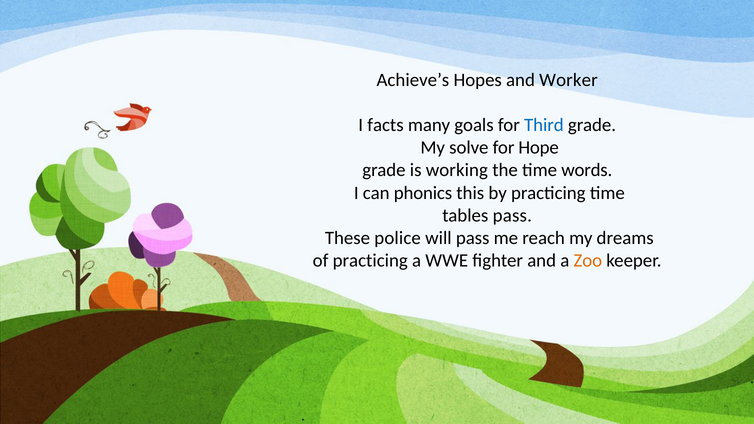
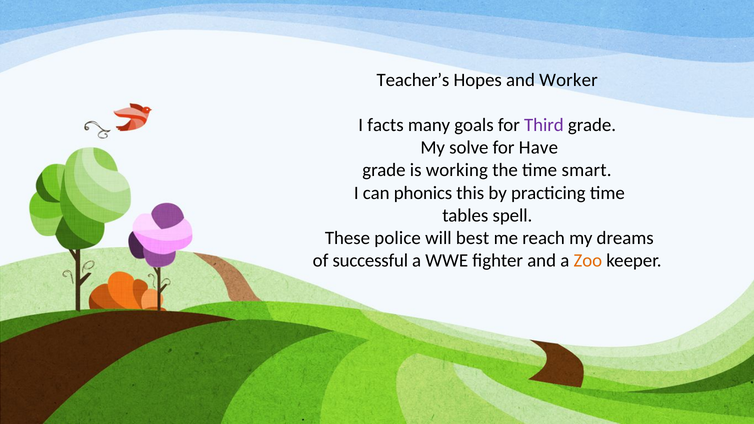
Achieve’s: Achieve’s -> Teacher’s
Third colour: blue -> purple
Hope: Hope -> Have
words: words -> smart
tables pass: pass -> spell
will pass: pass -> best
of practicing: practicing -> successful
